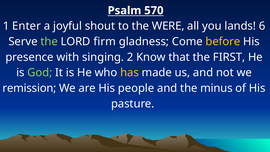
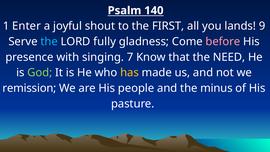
570: 570 -> 140
WERE: WERE -> FIRST
6: 6 -> 9
the at (49, 42) colour: light green -> light blue
firm: firm -> fully
before colour: yellow -> pink
2: 2 -> 7
FIRST: FIRST -> NEED
